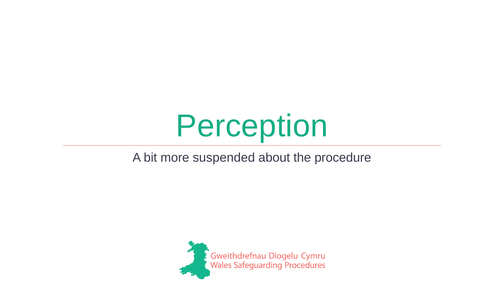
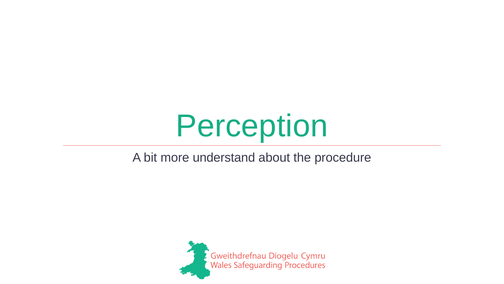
suspended: suspended -> understand
